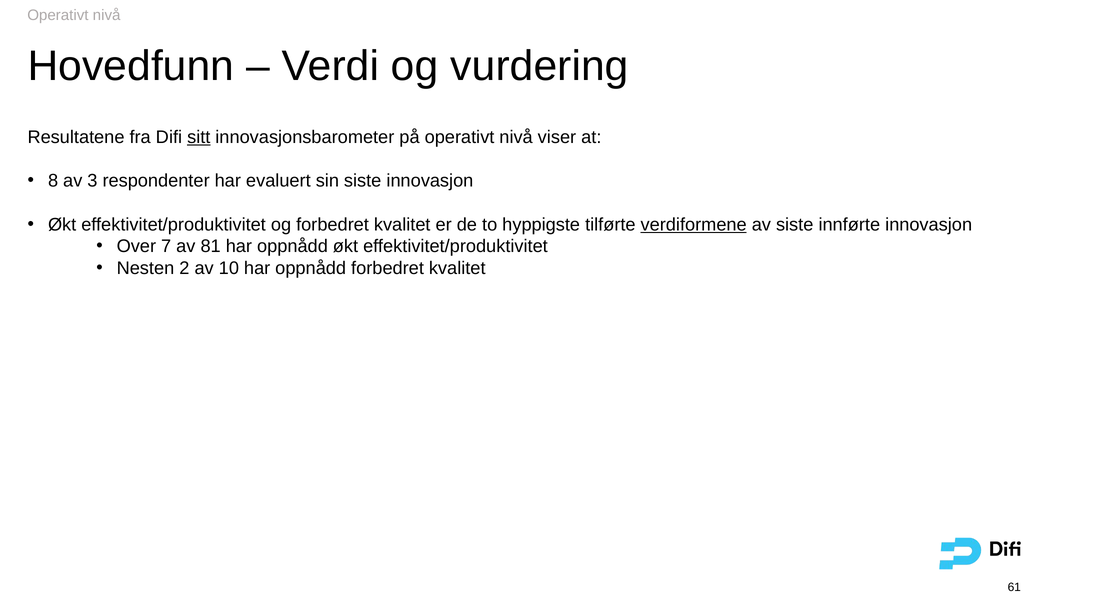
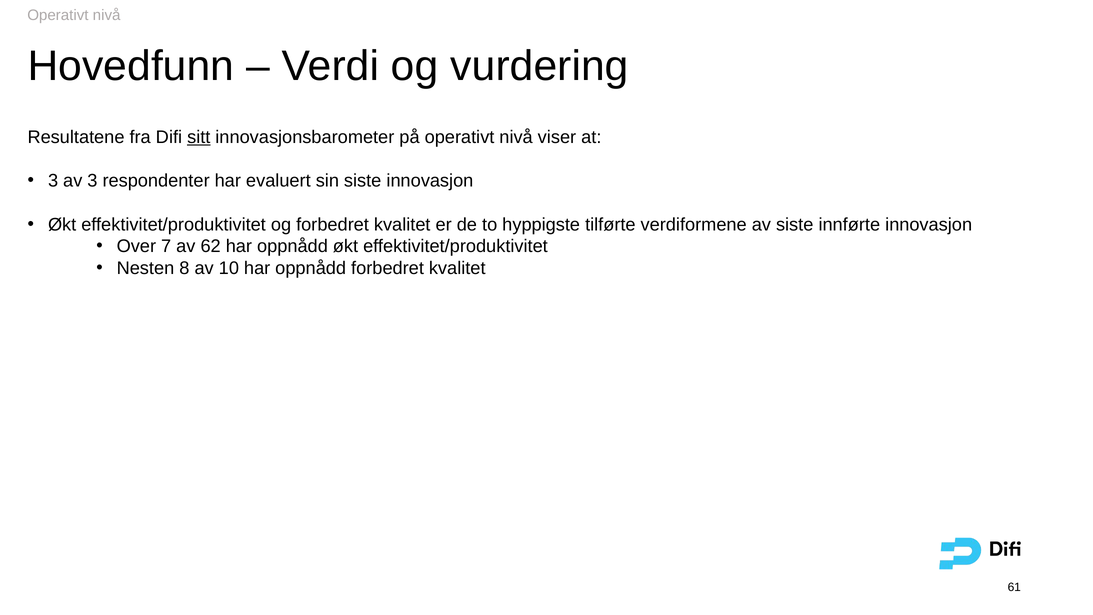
8 at (53, 181): 8 -> 3
verdiformene underline: present -> none
81: 81 -> 62
2: 2 -> 8
